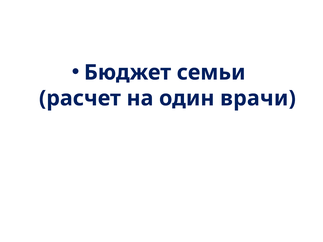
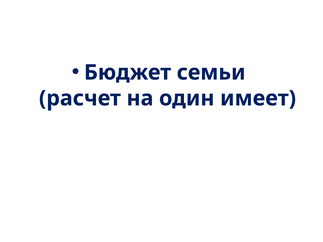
врачи: врачи -> имеет
